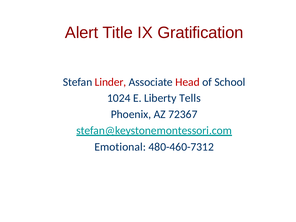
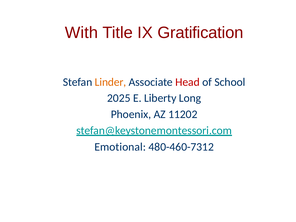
Alert: Alert -> With
Linder colour: red -> orange
1024: 1024 -> 2025
Tells: Tells -> Long
72367: 72367 -> 11202
